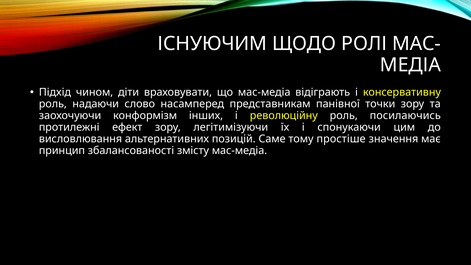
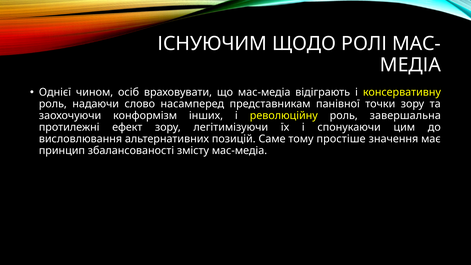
Підхід: Підхід -> Однієї
діти: діти -> осіб
посилаючись: посилаючись -> завершальна
